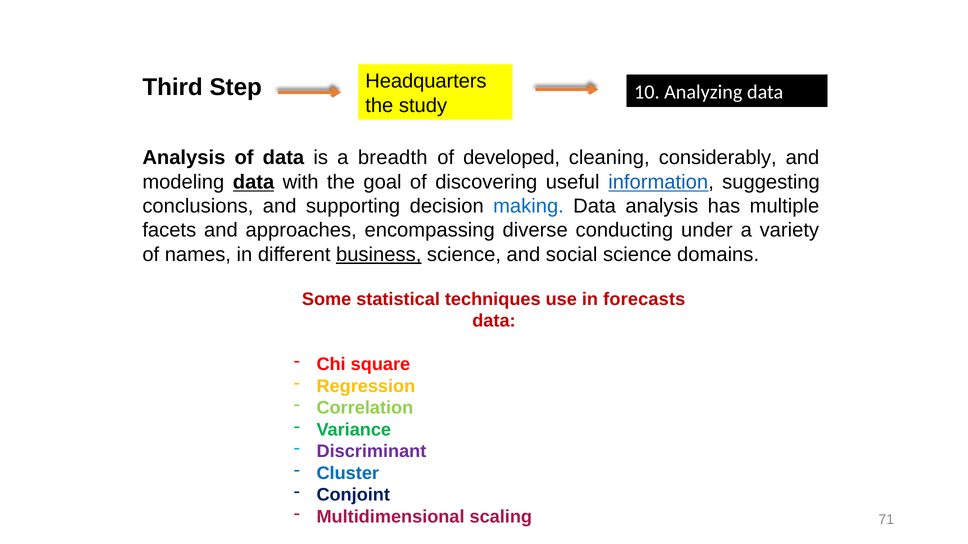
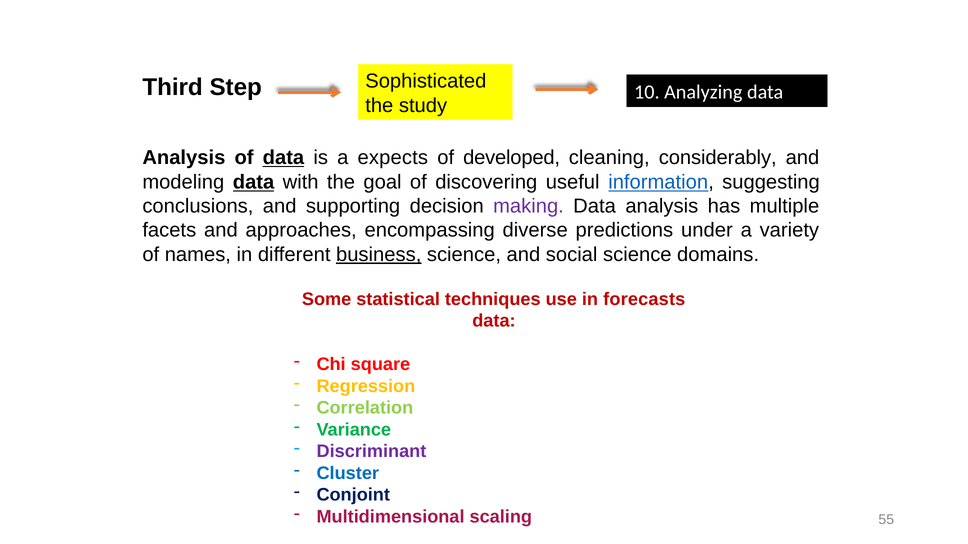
Headquarters: Headquarters -> Sophisticated
data at (283, 158) underline: none -> present
breadth: breadth -> expects
making colour: blue -> purple
conducting: conducting -> predictions
71: 71 -> 55
